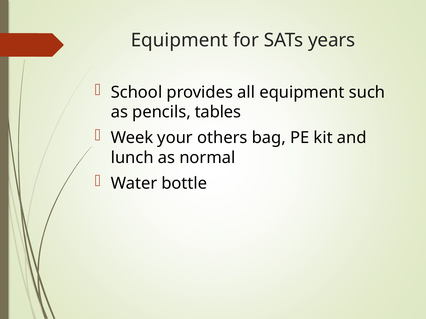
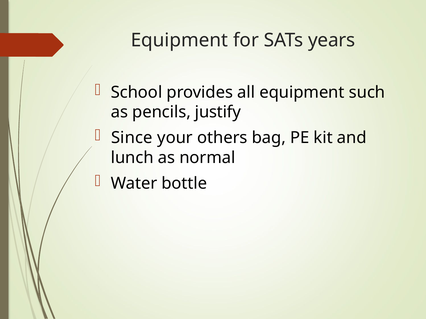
tables: tables -> justify
Week: Week -> Since
